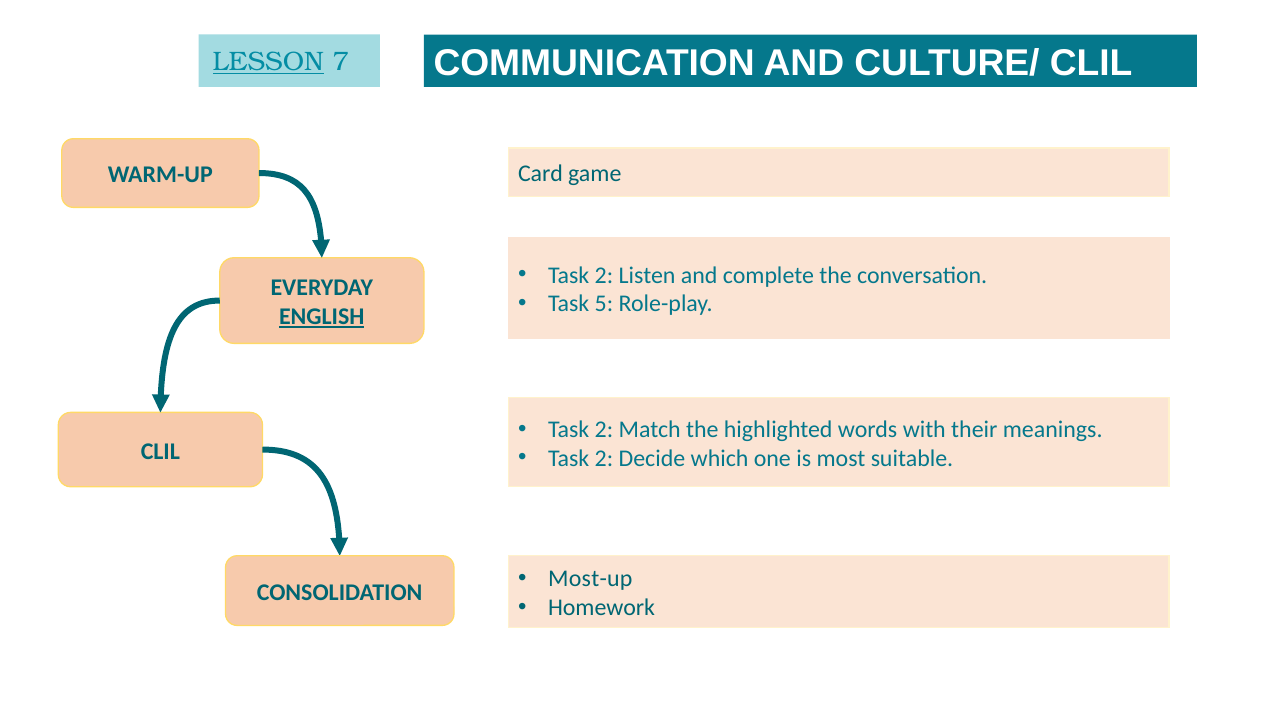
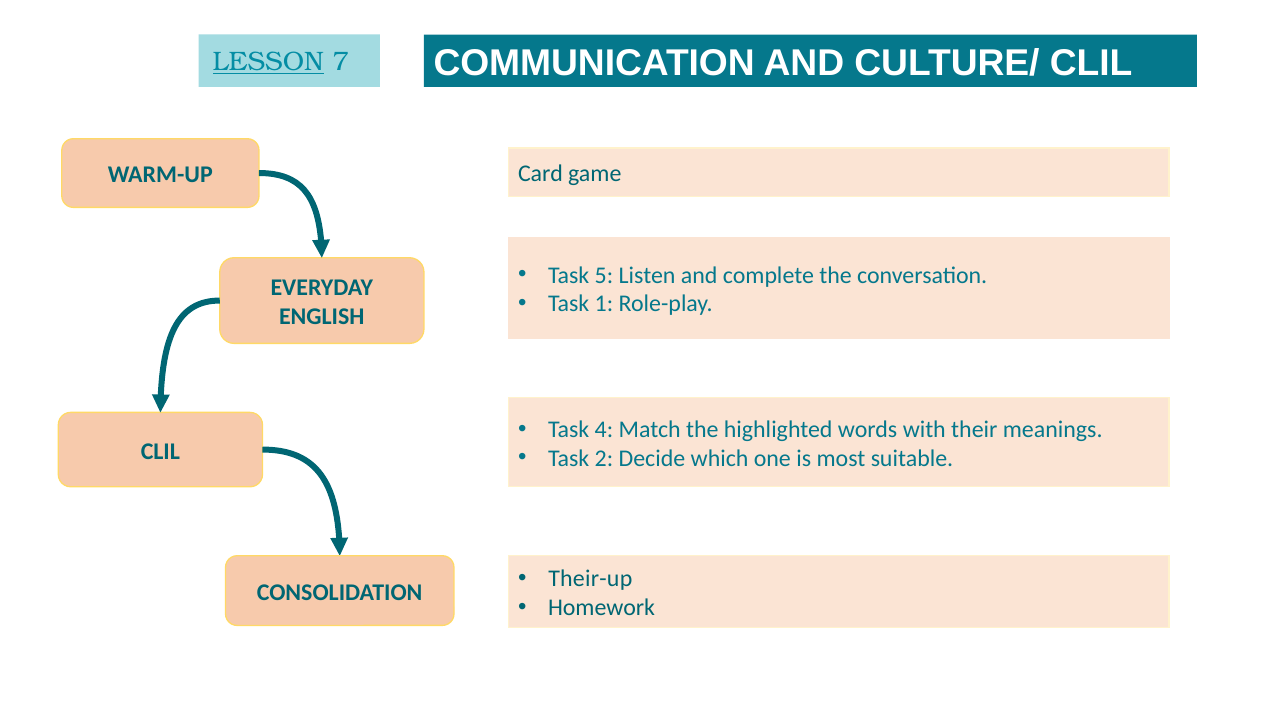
2 at (604, 275): 2 -> 5
5: 5 -> 1
ENGLISH underline: present -> none
2 at (604, 429): 2 -> 4
Most-up: Most-up -> Their-up
